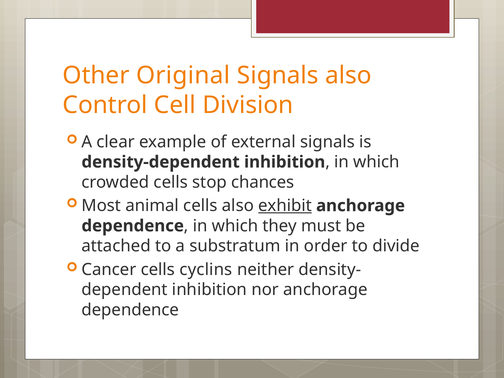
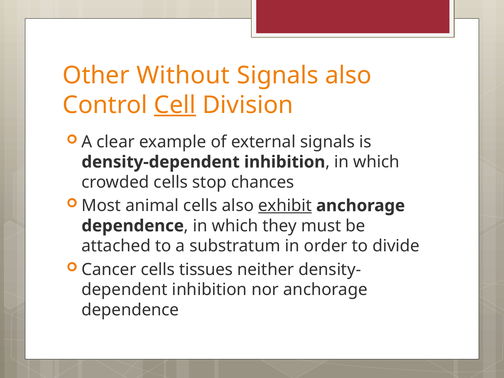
Original: Original -> Without
Cell underline: none -> present
cyclins: cyclins -> tissues
